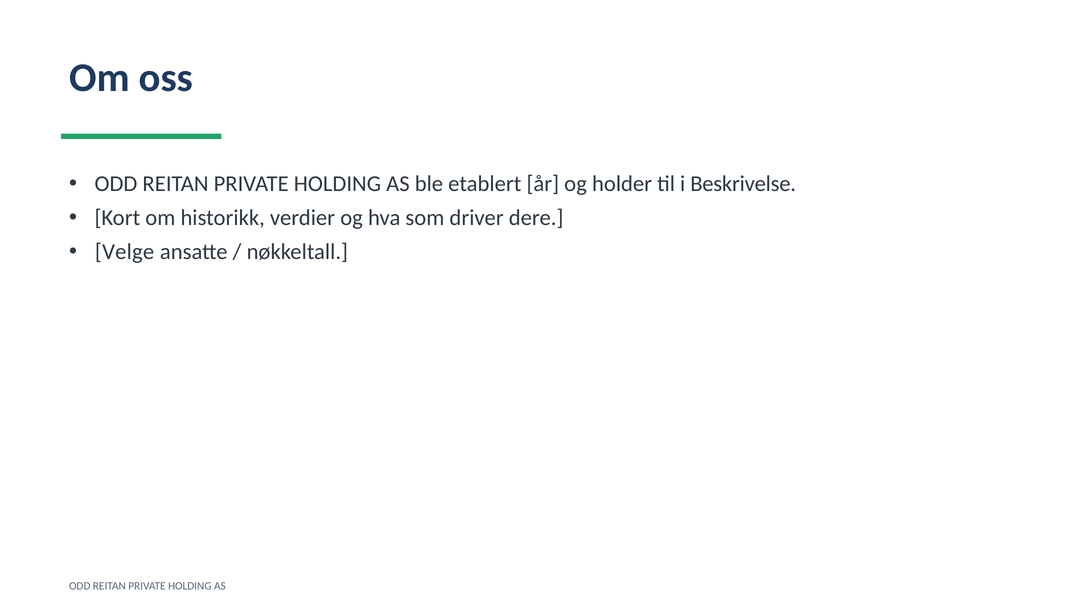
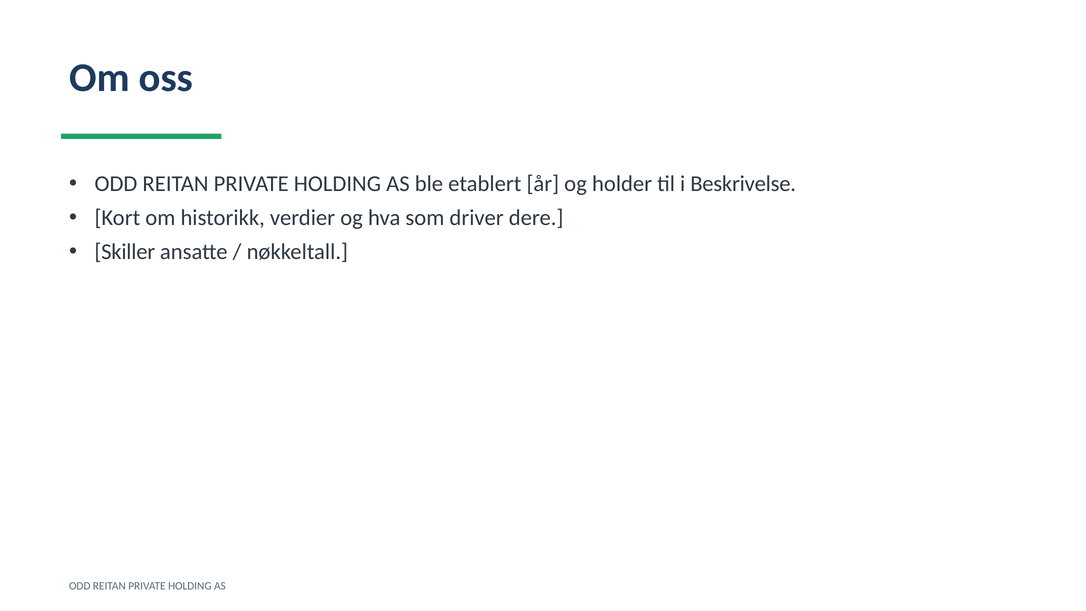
Velge: Velge -> Skiller
